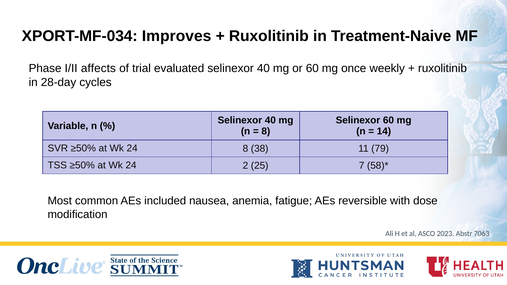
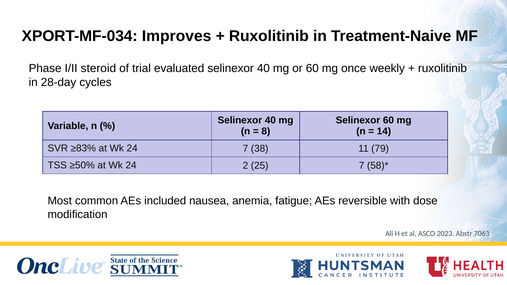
affects: affects -> steroid
SVR ≥50%: ≥50% -> ≥83%
24 8: 8 -> 7
